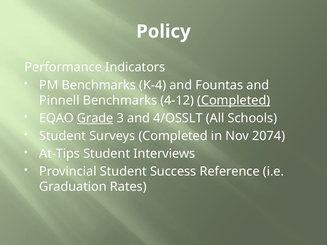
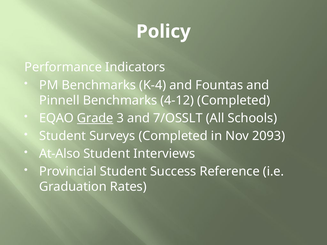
Completed at (234, 100) underline: present -> none
4/OSSLT: 4/OSSLT -> 7/OSSLT
2074: 2074 -> 2093
At-Tips: At-Tips -> At-Also
